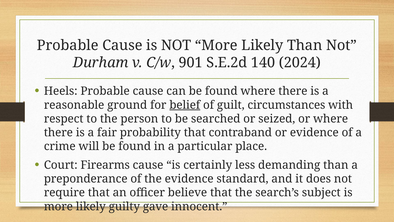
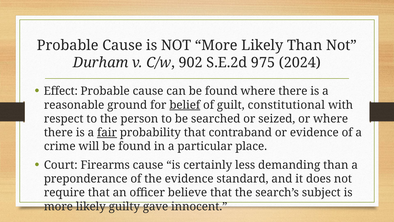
901: 901 -> 902
140: 140 -> 975
Heels: Heels -> Effect
circumstances: circumstances -> constitutional
fair underline: none -> present
